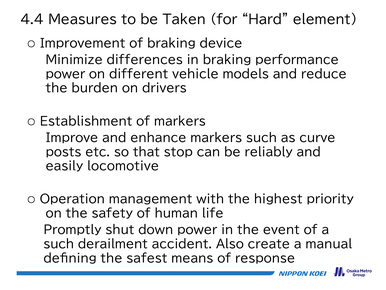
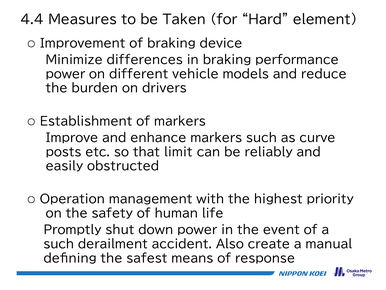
stop: stop -> limit
locomotive: locomotive -> obstructed
